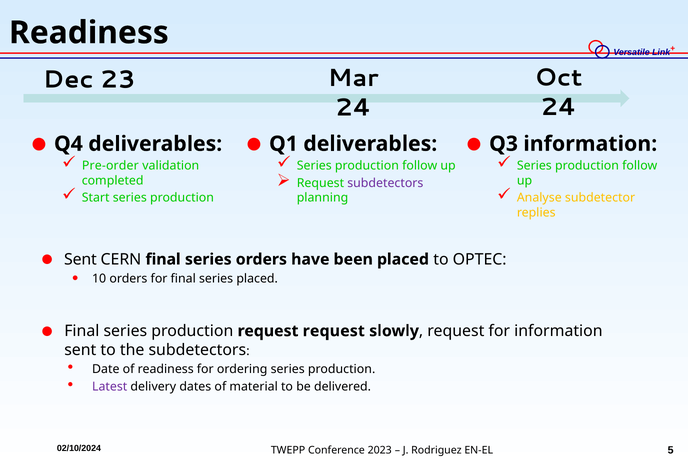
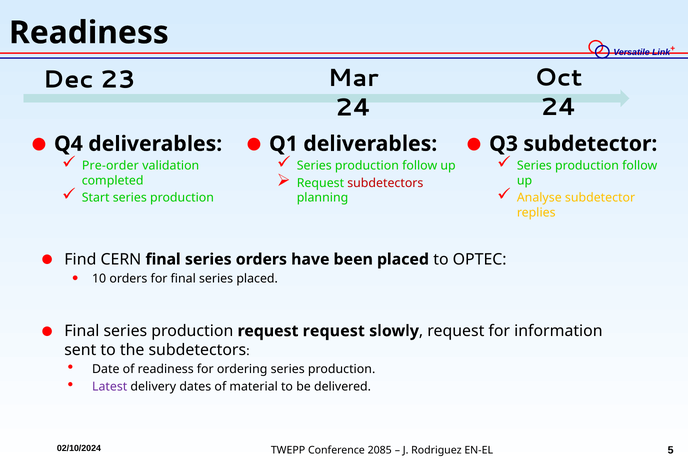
Q3 information: information -> subdetector
subdetectors at (385, 183) colour: purple -> red
Sent at (80, 260): Sent -> Find
2023: 2023 -> 2085
